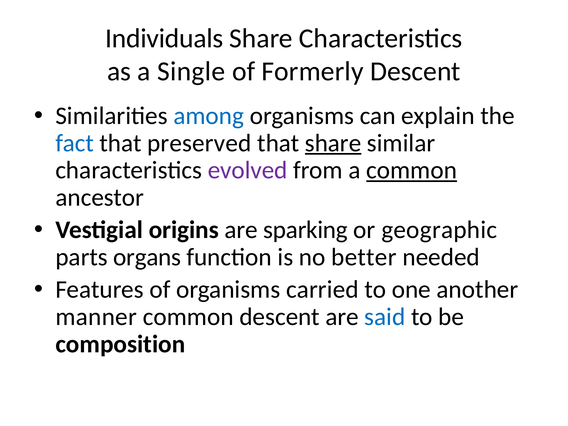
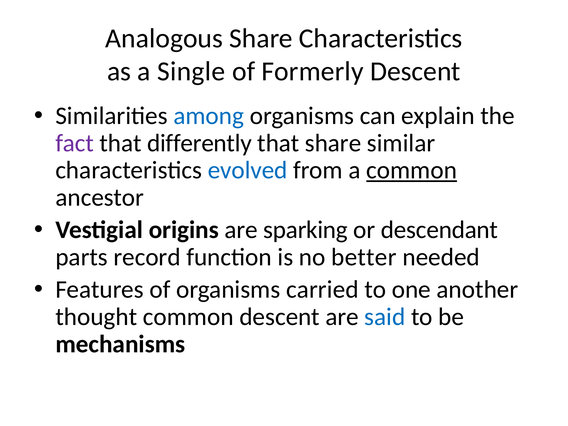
Individuals: Individuals -> Analogous
fact colour: blue -> purple
preserved: preserved -> differently
share at (333, 143) underline: present -> none
evolved colour: purple -> blue
geographic: geographic -> descendant
organs: organs -> record
manner: manner -> thought
composition: composition -> mechanisms
